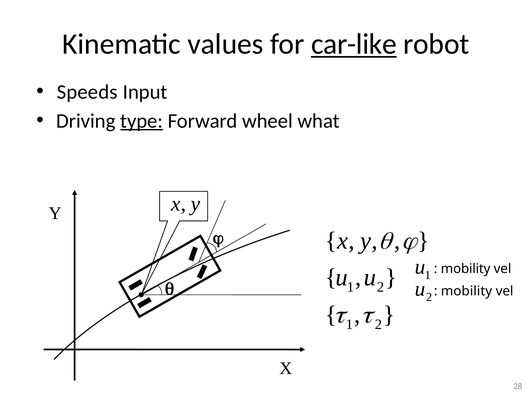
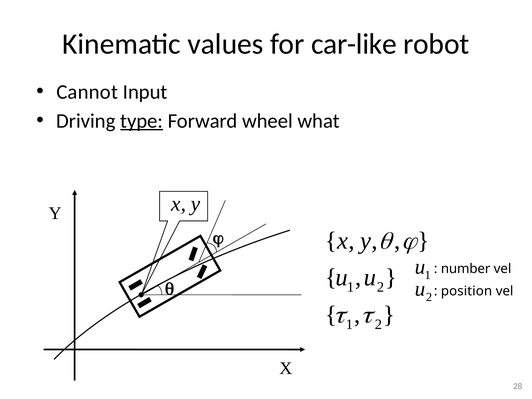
car-like underline: present -> none
Speeds: Speeds -> Cannot
mobility at (466, 269): mobility -> number
mobility at (466, 291): mobility -> position
